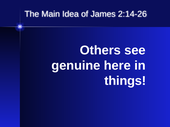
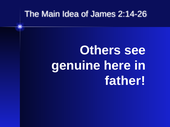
things: things -> father
